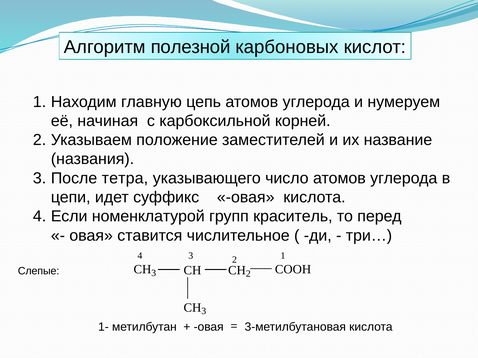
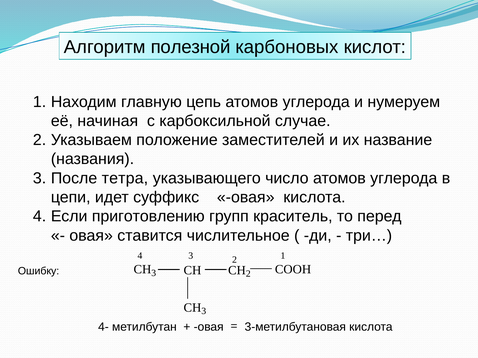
корней: корней -> случае
номенклатурой: номенклатурой -> приготовлению
Слепые: Слепые -> Ошибку
1-: 1- -> 4-
